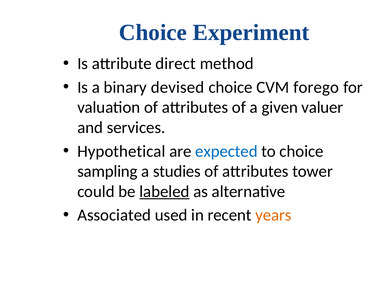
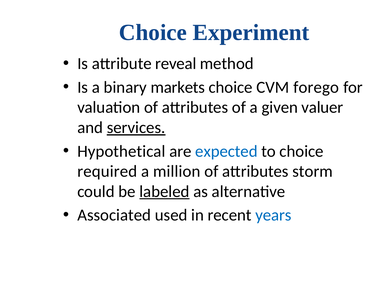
direct: direct -> reveal
devised: devised -> markets
services underline: none -> present
sampling: sampling -> required
studies: studies -> million
tower: tower -> storm
years colour: orange -> blue
